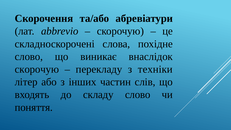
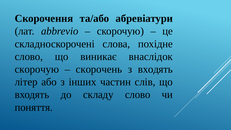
перекладу: перекладу -> скорочень
з техніки: техніки -> входять
